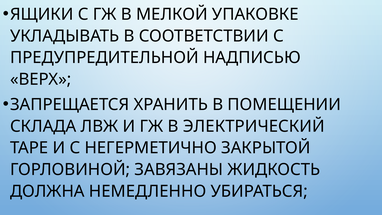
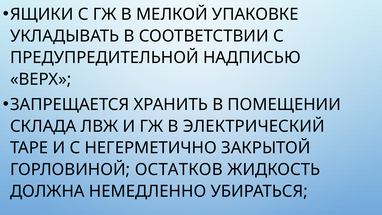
ЗАВЯЗАНЫ: ЗАВЯЗАНЫ -> ОСТАТКОВ
